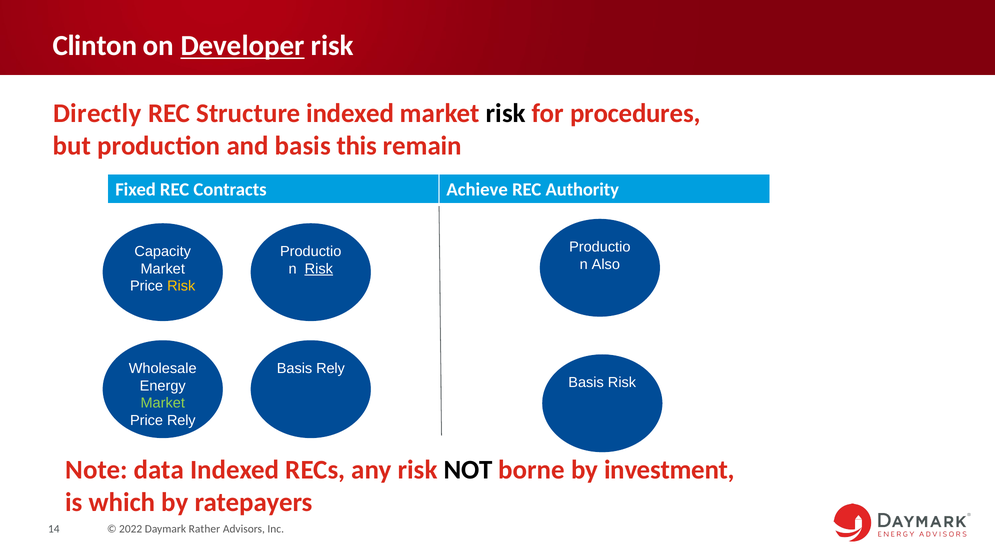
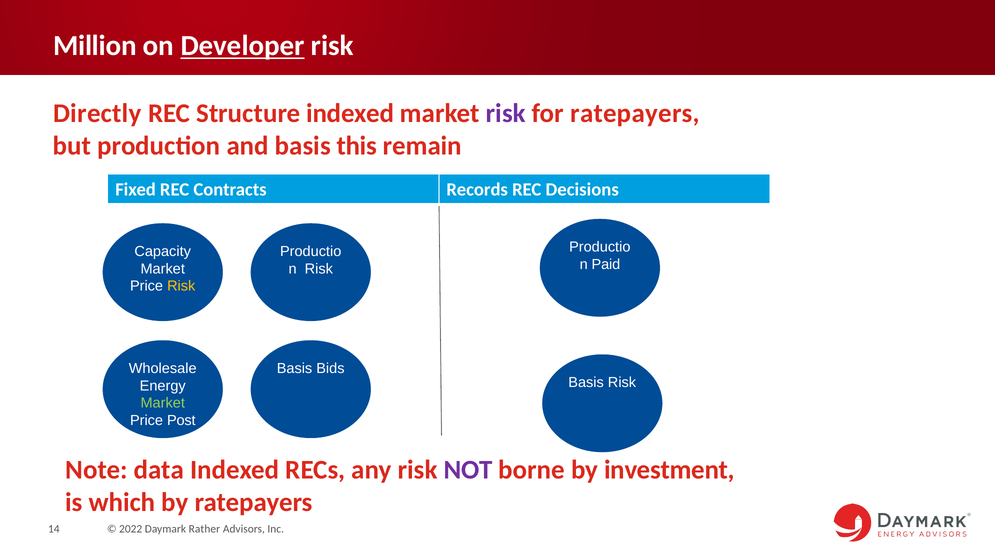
Clinton: Clinton -> Million
risk at (506, 113) colour: black -> purple
for procedures: procedures -> ratepayers
Achieve: Achieve -> Records
Authority: Authority -> Decisions
Also: Also -> Paid
Risk at (319, 269) underline: present -> none
Basis Rely: Rely -> Bids
Price Rely: Rely -> Post
NOT colour: black -> purple
